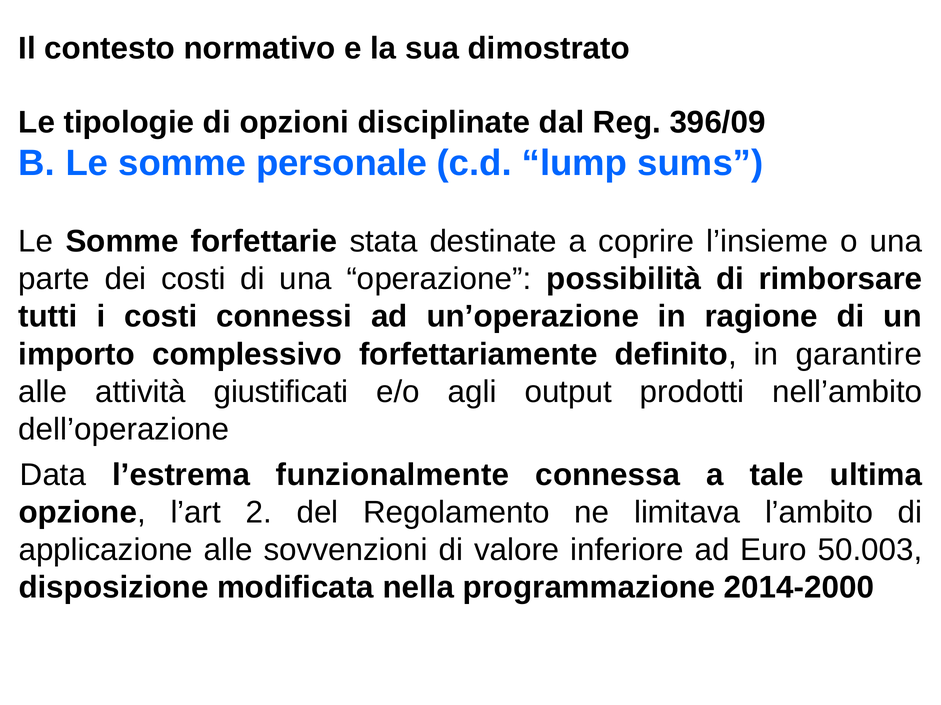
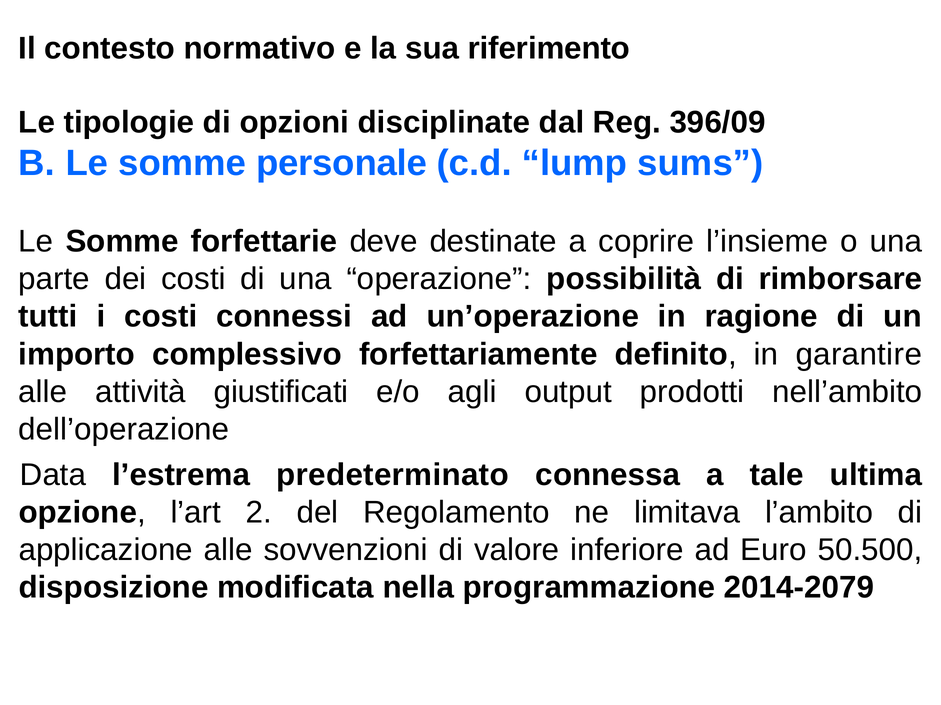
dimostrato: dimostrato -> riferimento
stata: stata -> deve
funzionalmente: funzionalmente -> predeterminato
50.003: 50.003 -> 50.500
2014-2000: 2014-2000 -> 2014-2079
